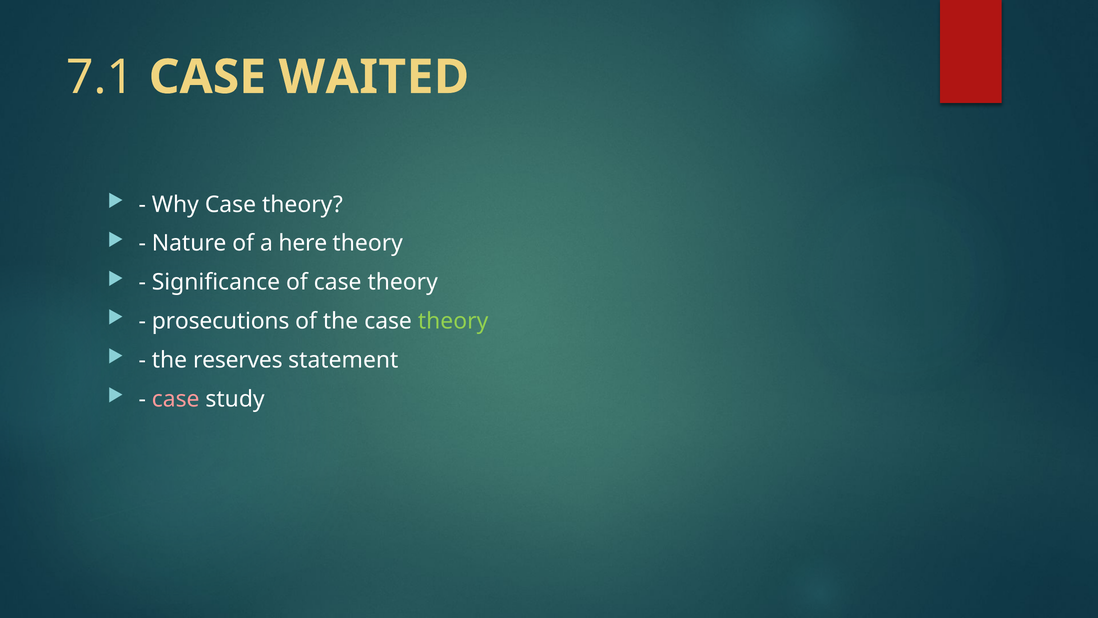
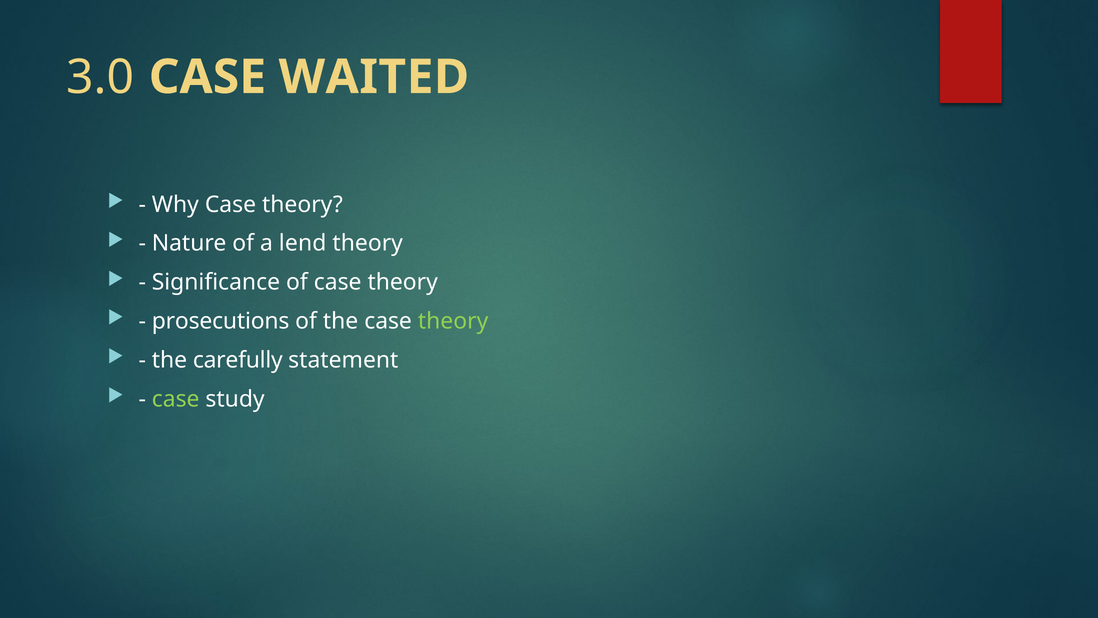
7.1: 7.1 -> 3.0
here: here -> lend
reserves: reserves -> carefully
case at (176, 399) colour: pink -> light green
